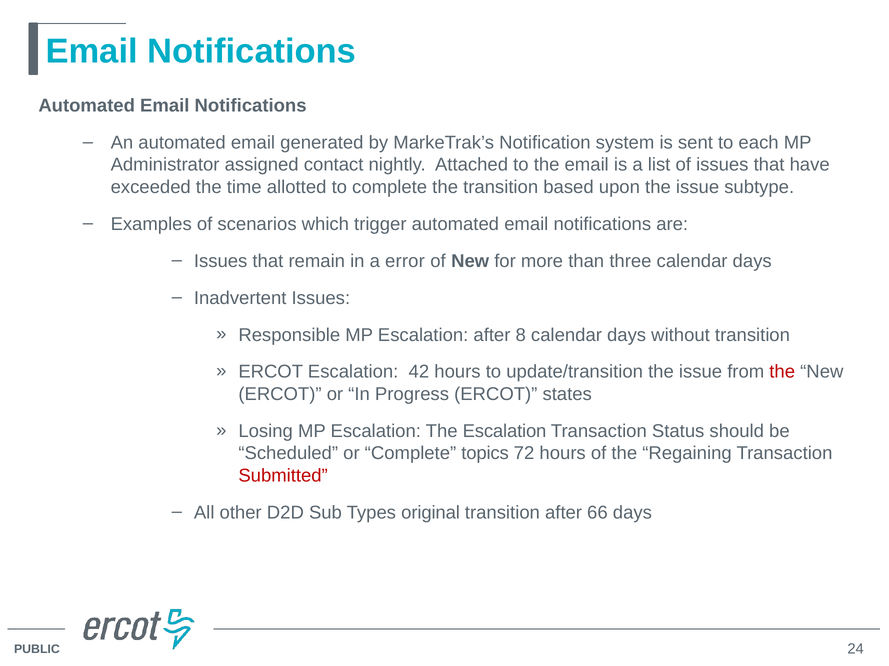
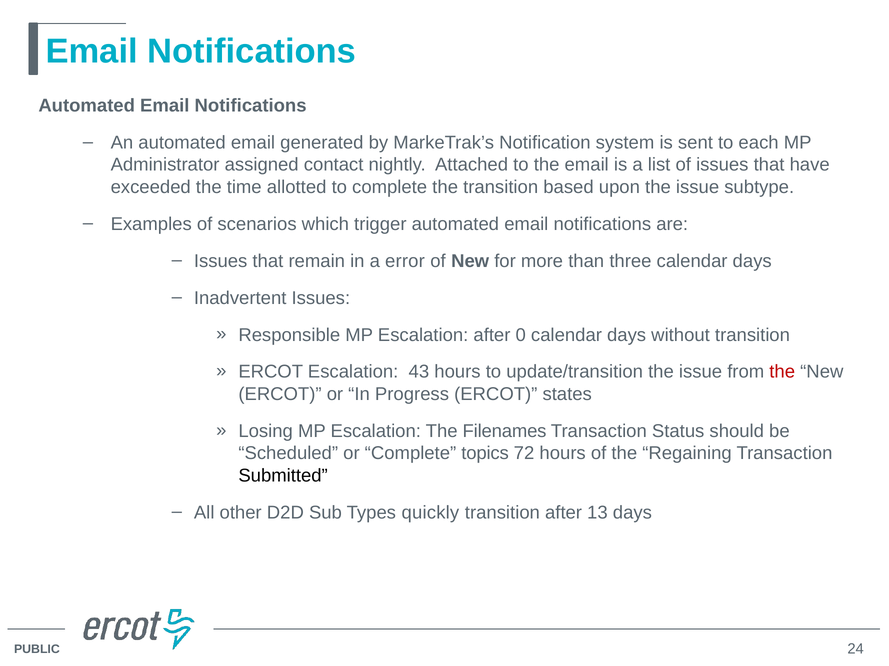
8: 8 -> 0
42: 42 -> 43
The Escalation: Escalation -> Filenames
Submitted colour: red -> black
original: original -> quickly
66: 66 -> 13
